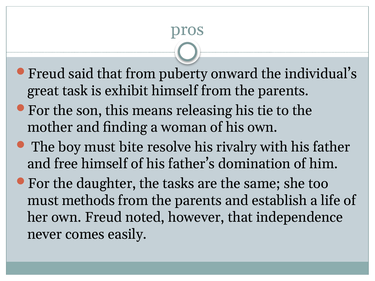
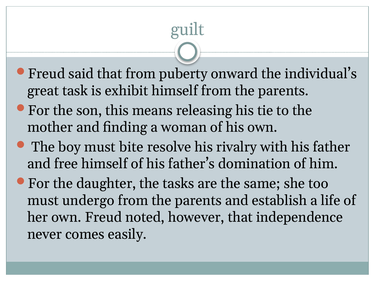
pros: pros -> guilt
methods: methods -> undergo
